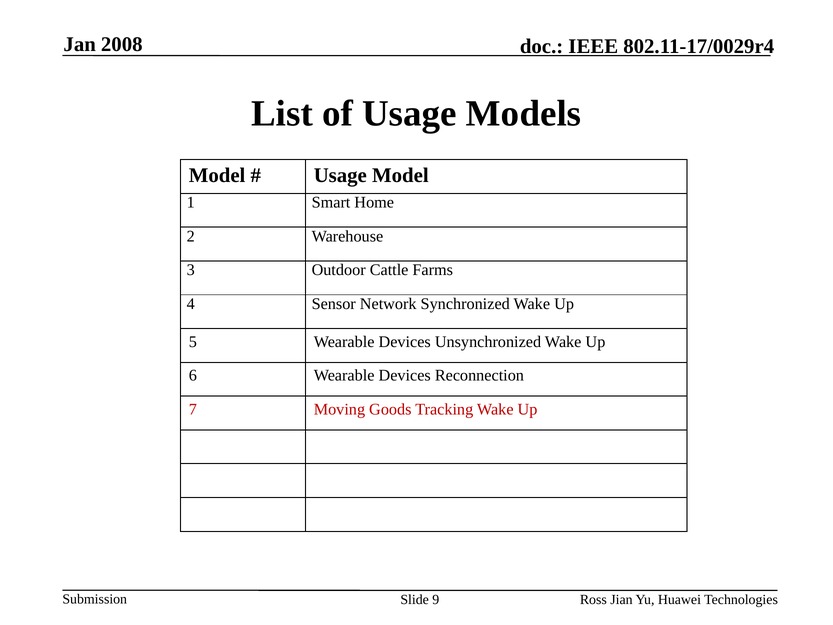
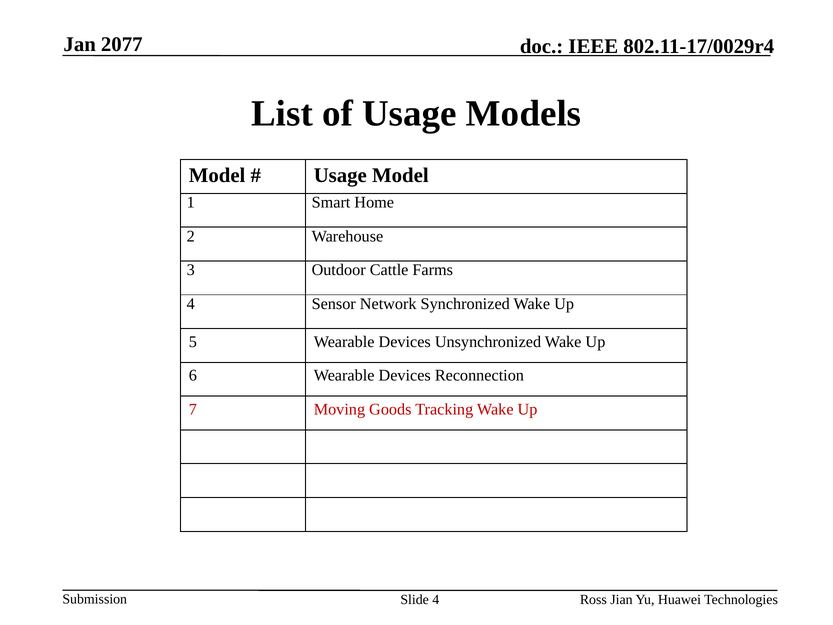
2008: 2008 -> 2077
Slide 9: 9 -> 4
